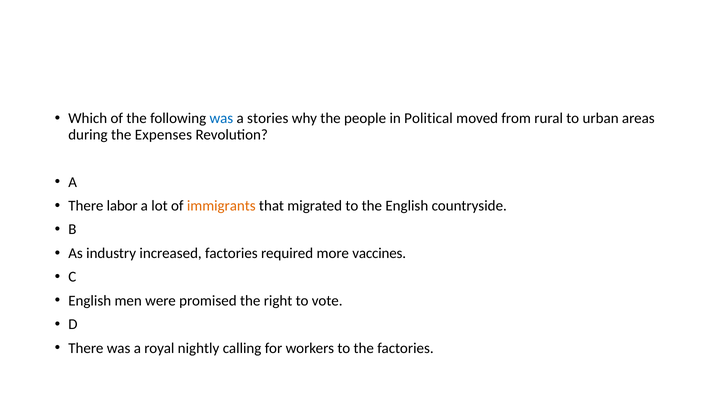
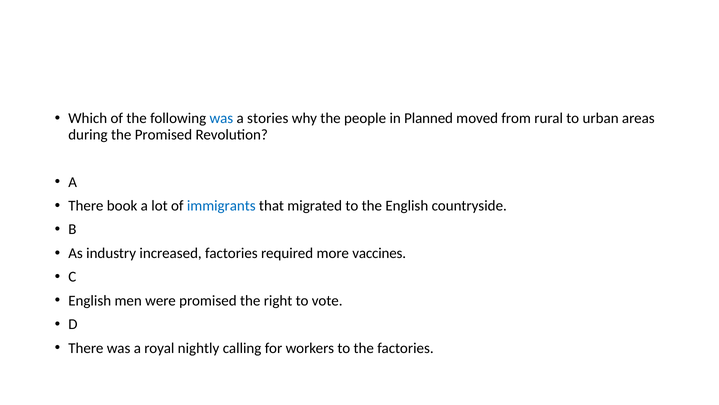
Political: Political -> Planned
the Expenses: Expenses -> Promised
labor: labor -> book
immigrants colour: orange -> blue
